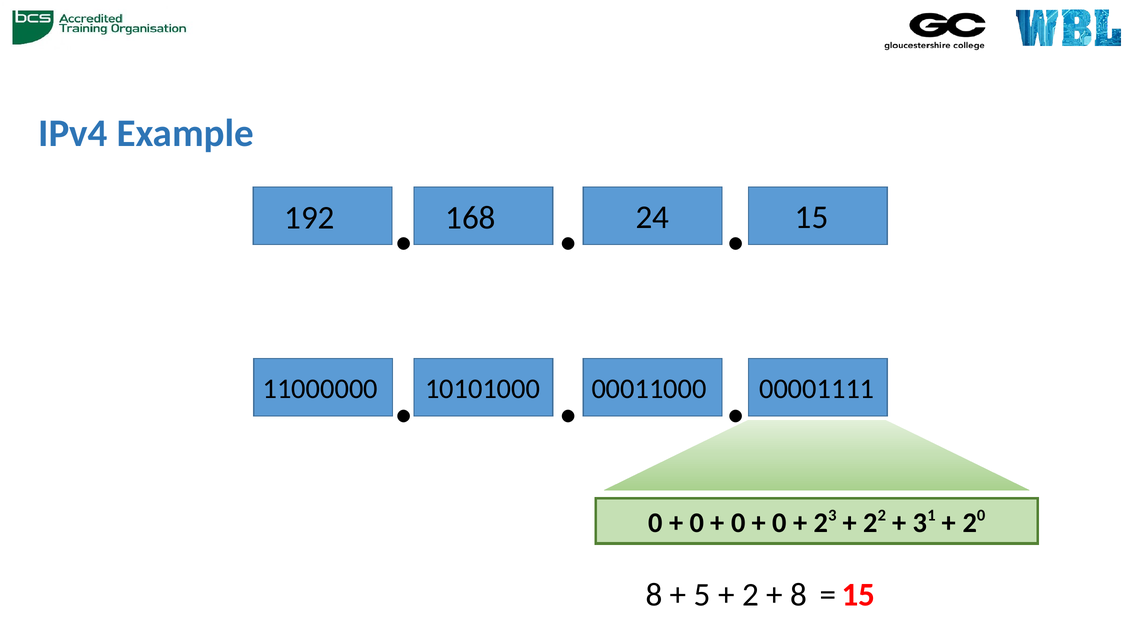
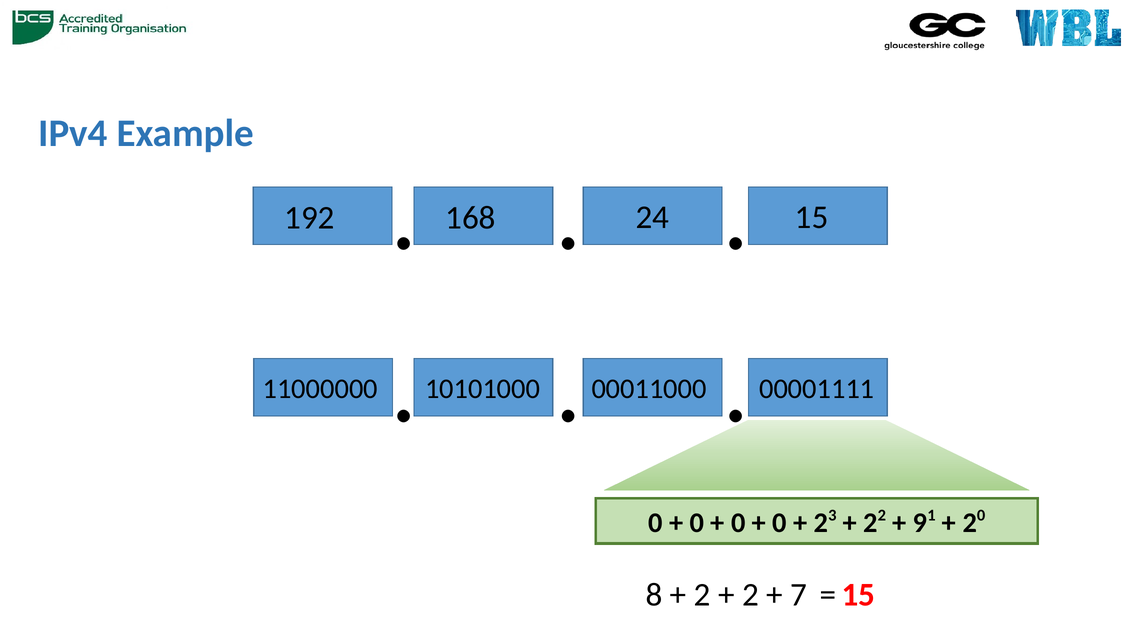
3 at (920, 523): 3 -> 9
5 at (702, 595): 5 -> 2
8 at (799, 595): 8 -> 7
